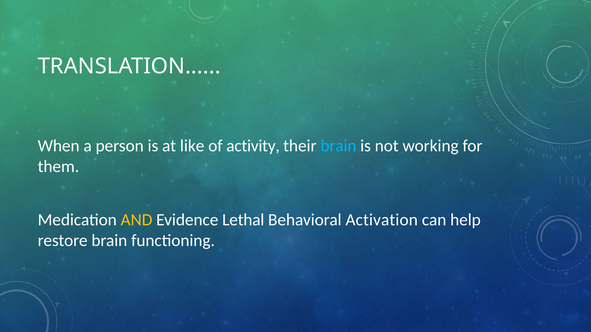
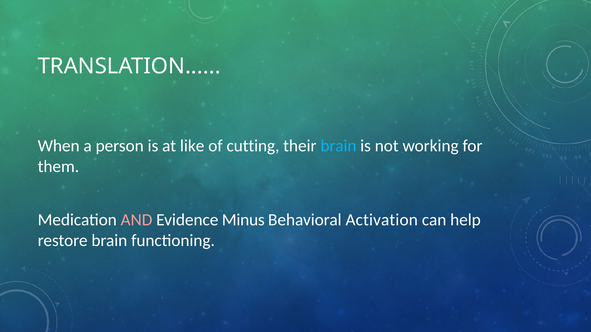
activity: activity -> cutting
AND colour: yellow -> pink
Lethal: Lethal -> Minus
